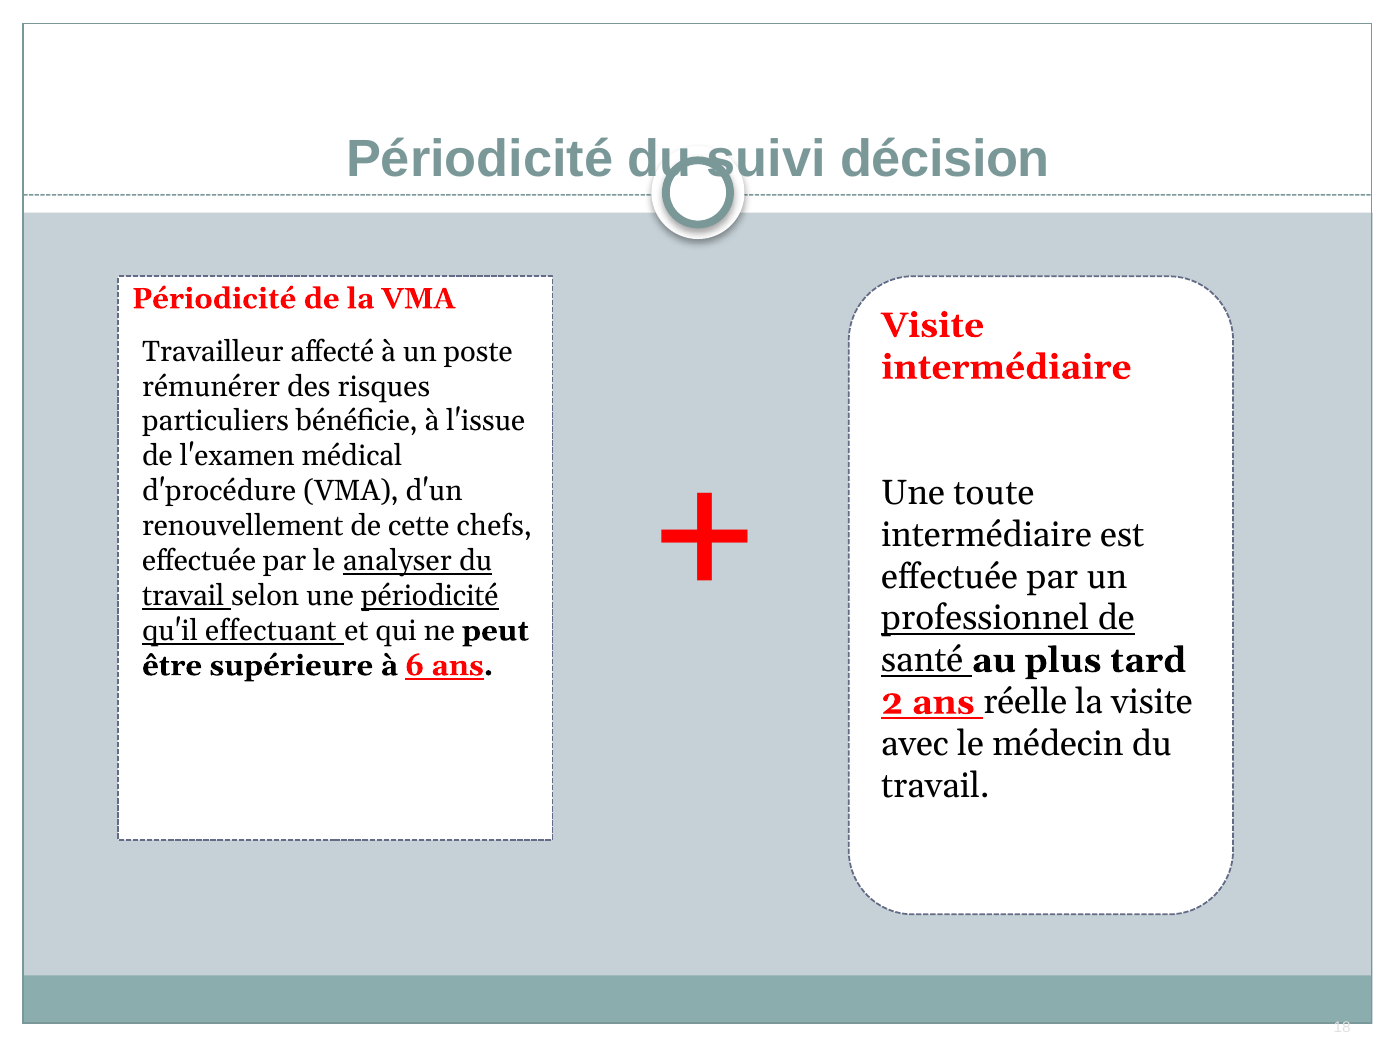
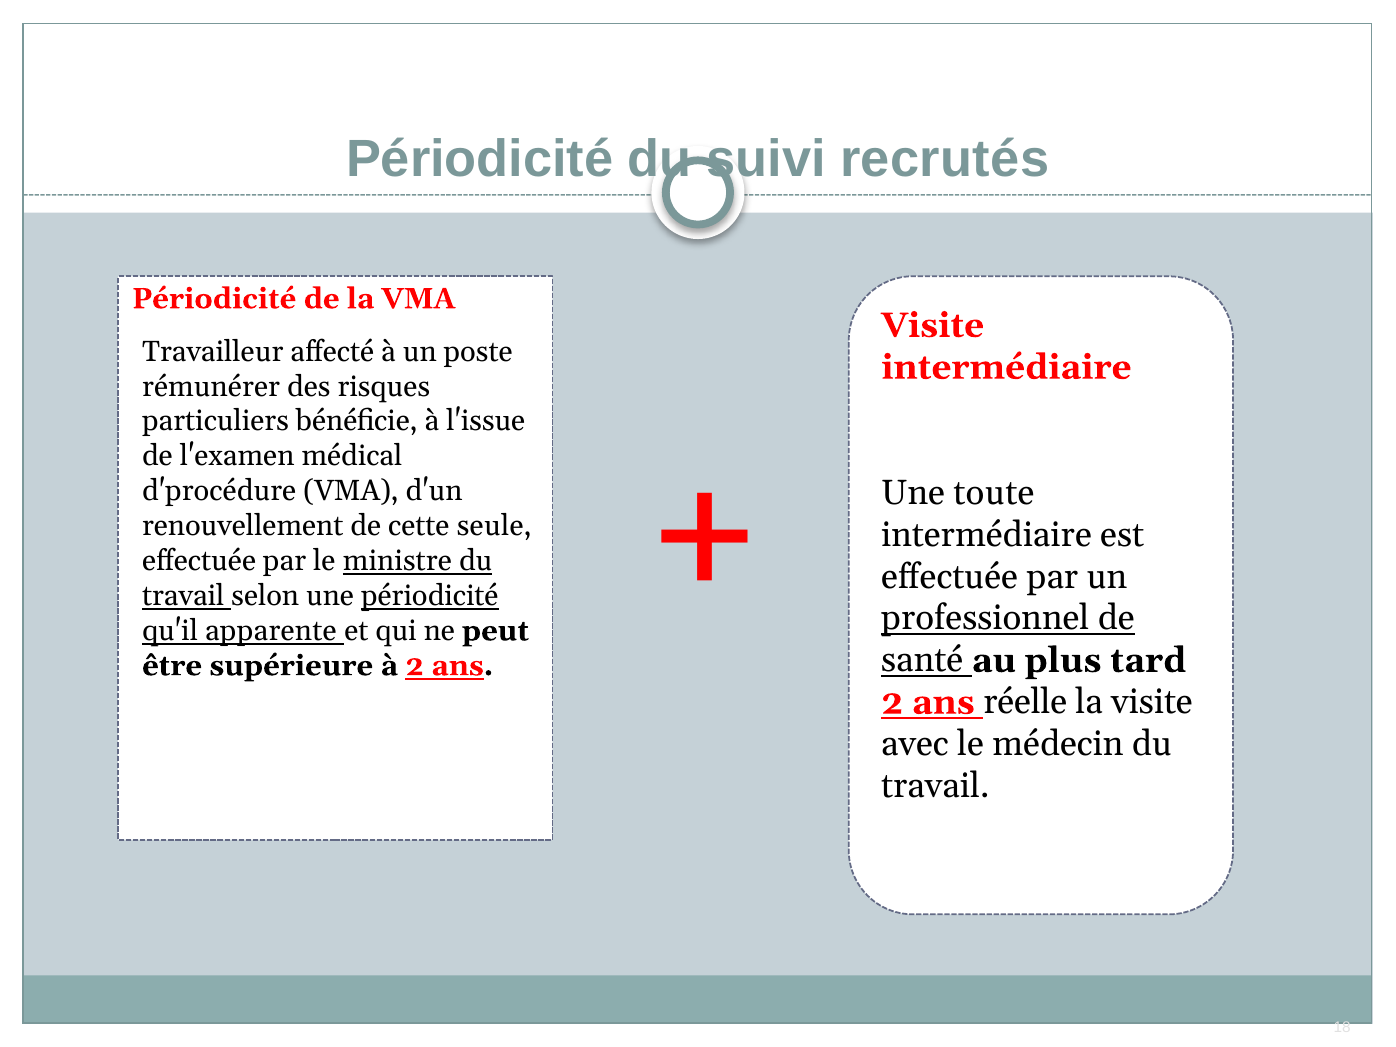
décision: décision -> recrutés
chefs: chefs -> seule
analyser: analyser -> ministre
effectuant: effectuant -> apparente
à 6: 6 -> 2
